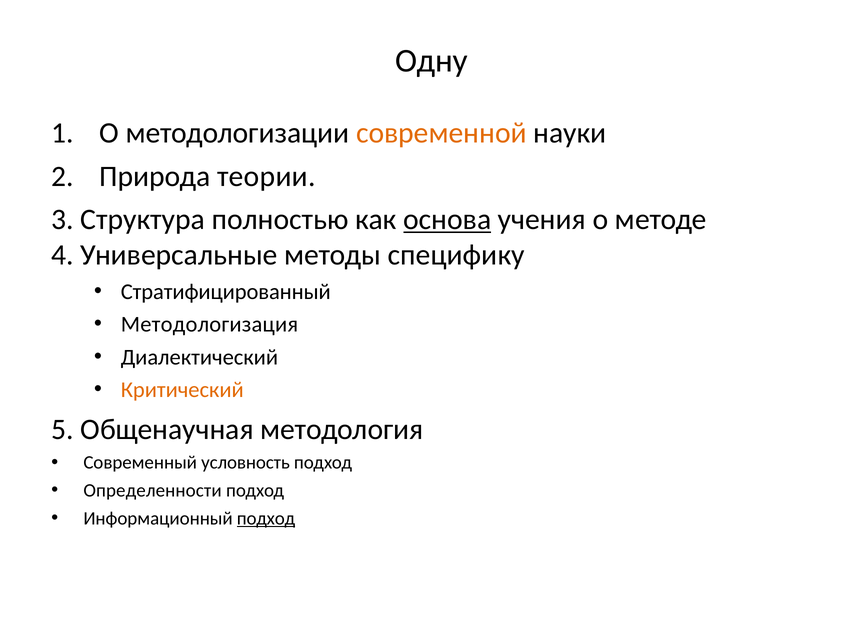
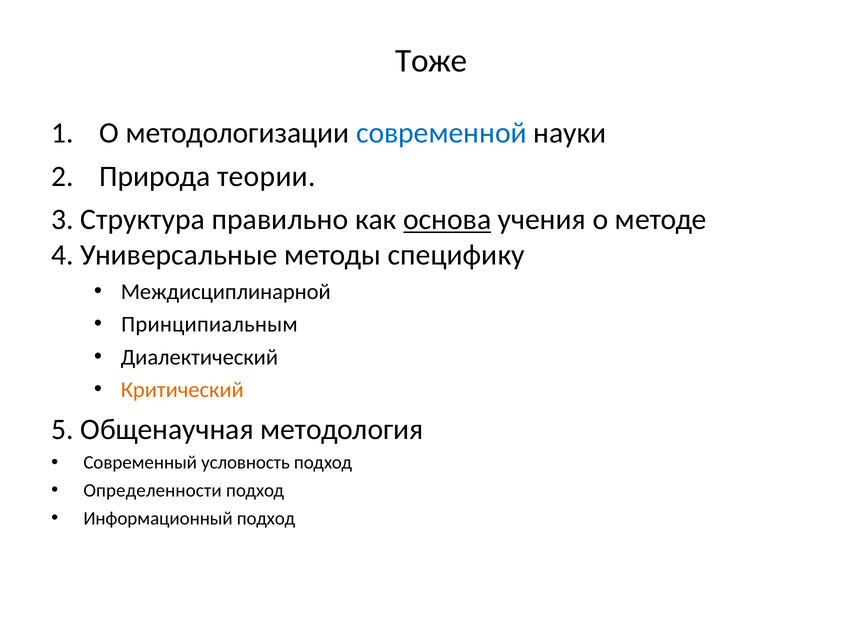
Одну: Одну -> Тоже
современной colour: orange -> blue
полностью: полностью -> правильно
Стратифицированный: Стратифицированный -> Междисциплинарной
Методологизация: Методологизация -> Принципиальным
подход at (266, 518) underline: present -> none
